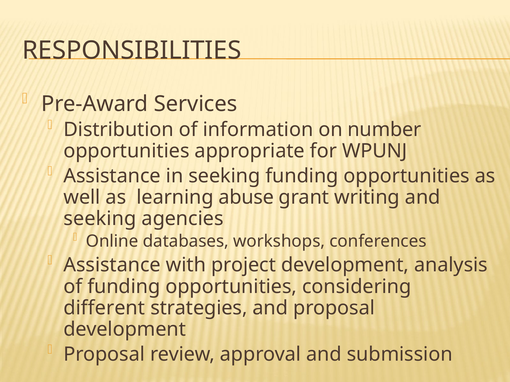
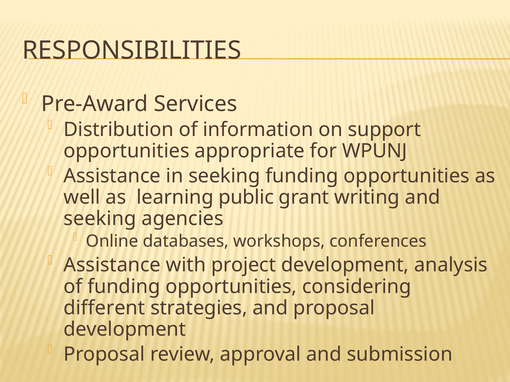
number: number -> support
abuse: abuse -> public
